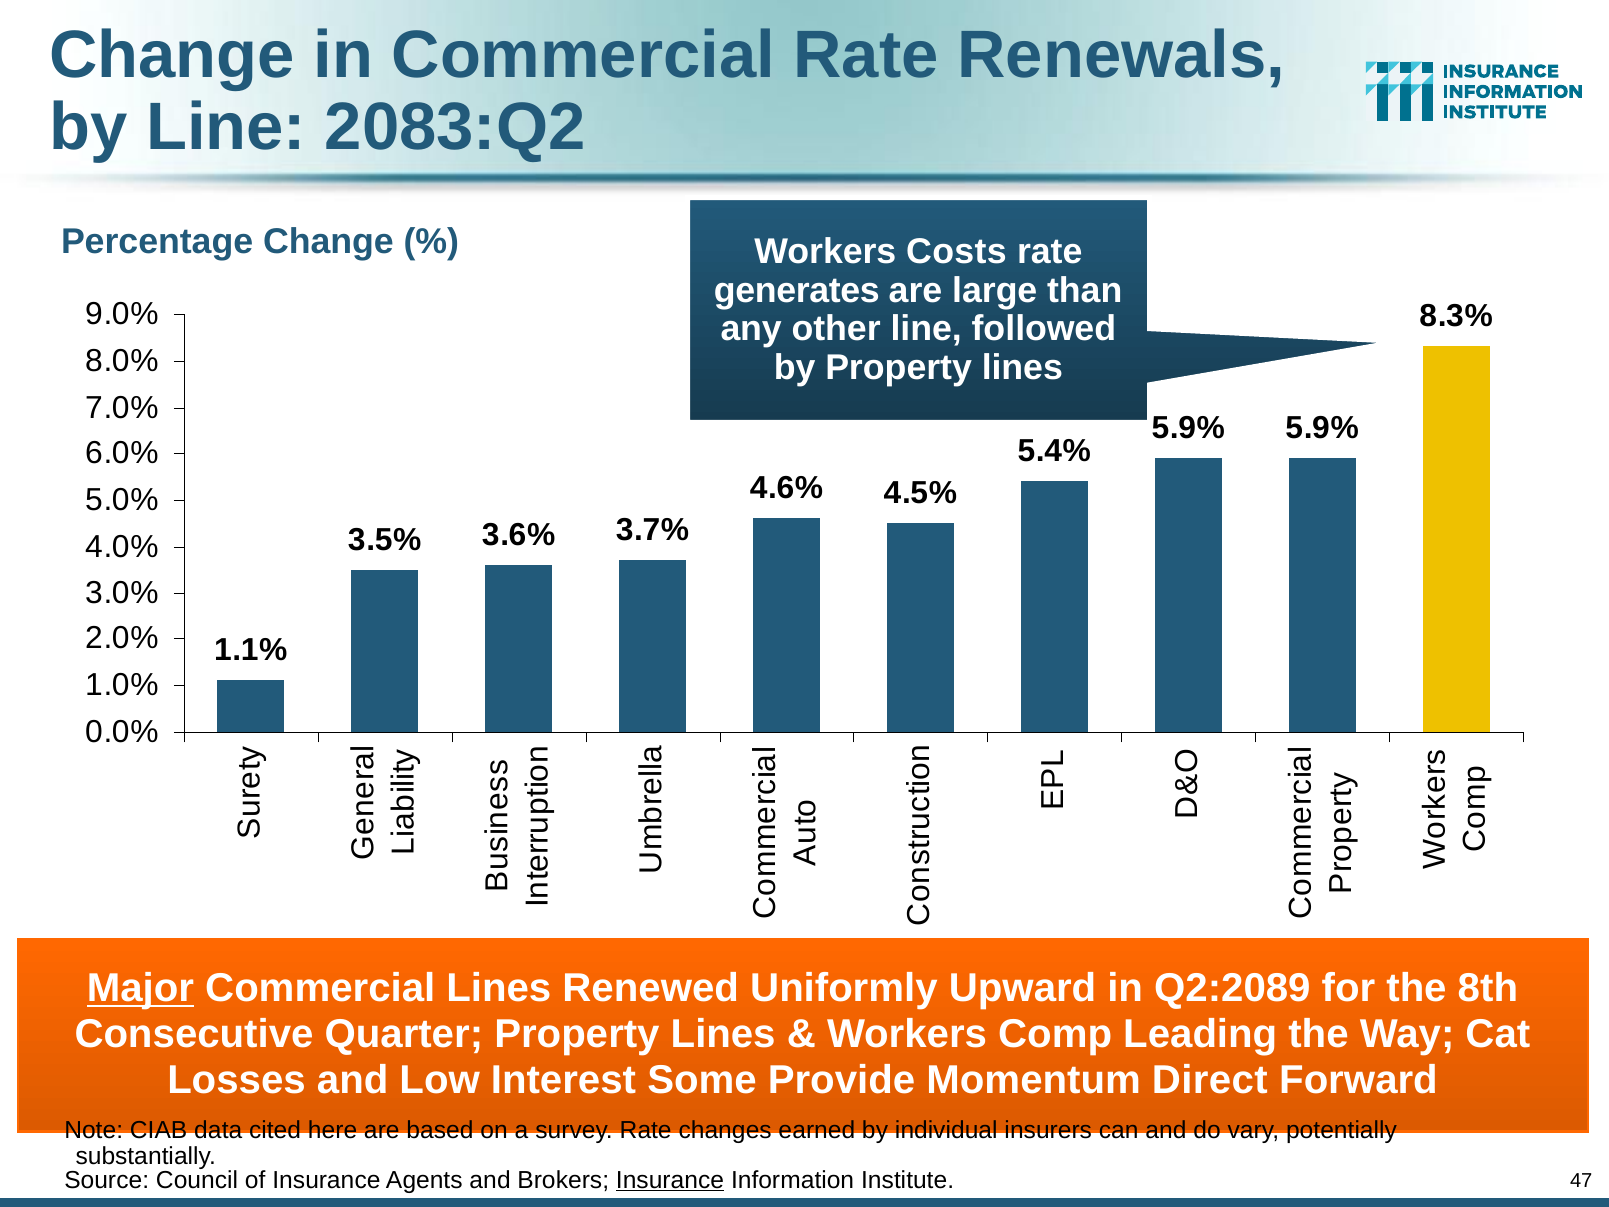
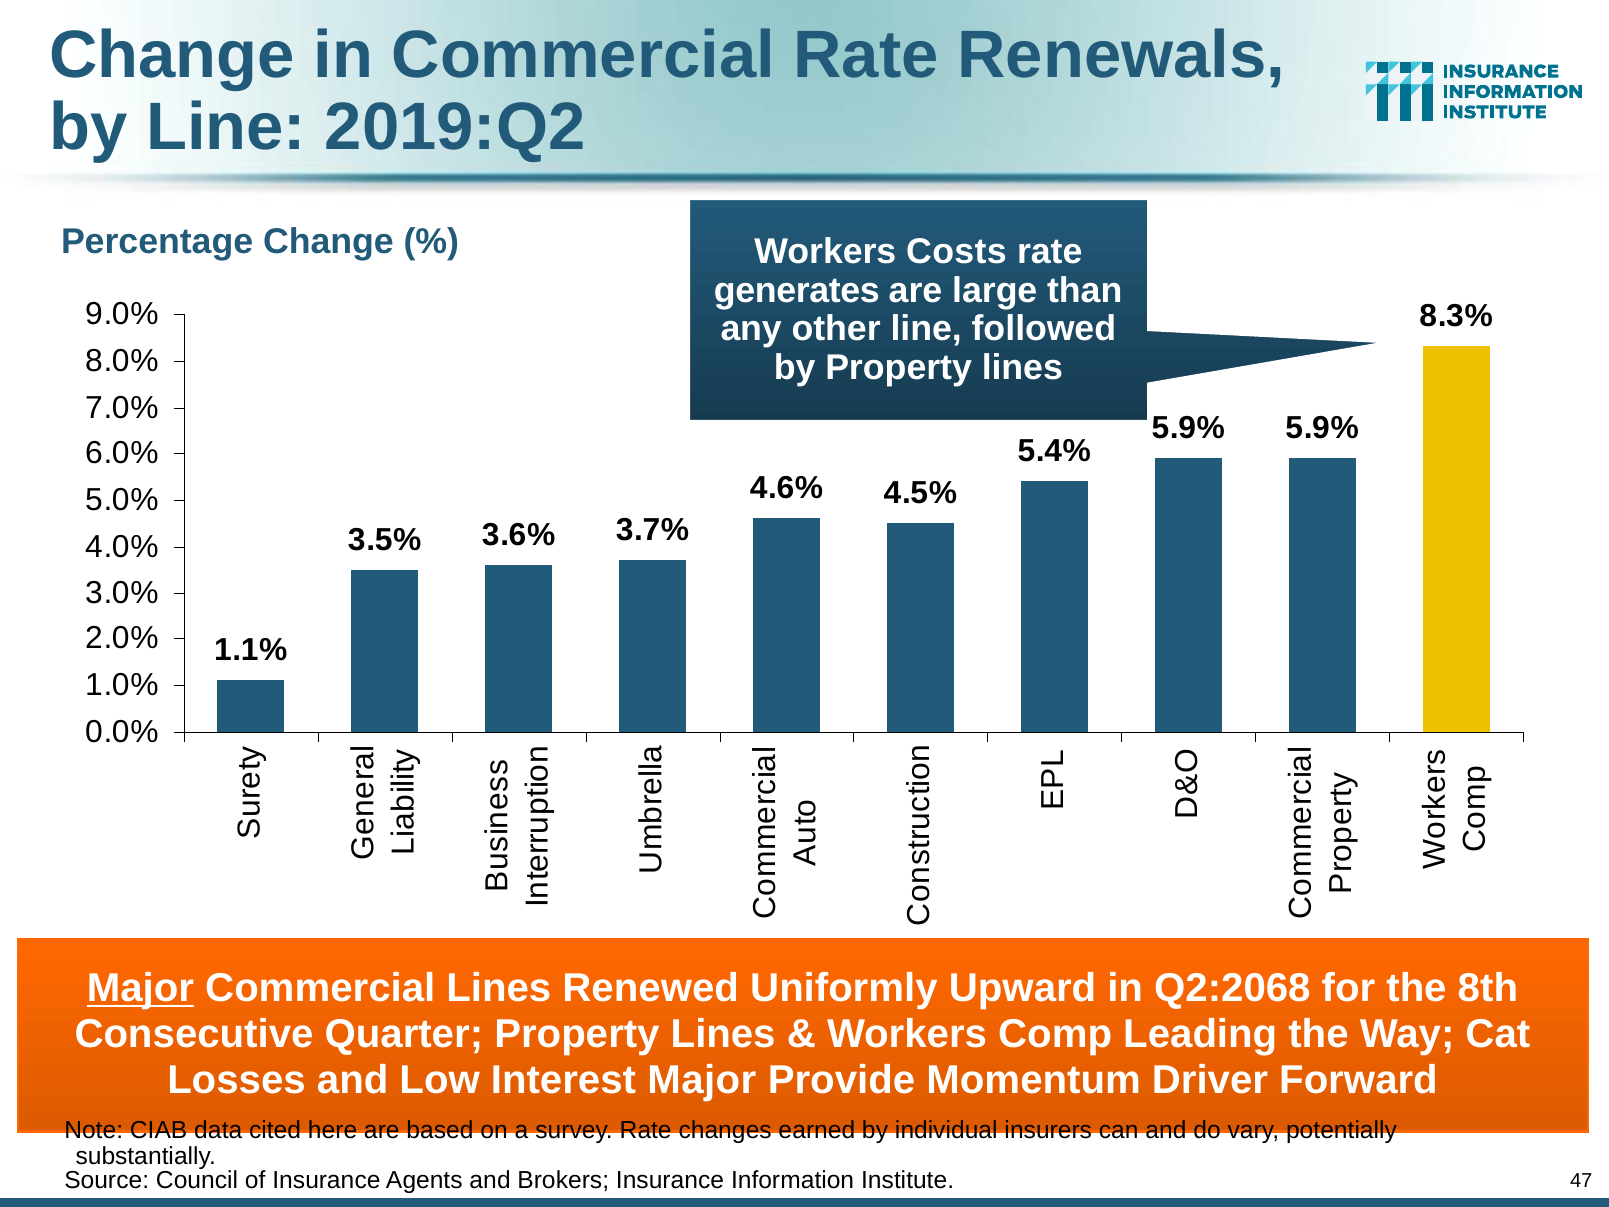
2083:Q2: 2083:Q2 -> 2019:Q2
Q2:2089: Q2:2089 -> Q2:2068
Interest Some: Some -> Major
Direct: Direct -> Driver
Insurance at (670, 1180) underline: present -> none
